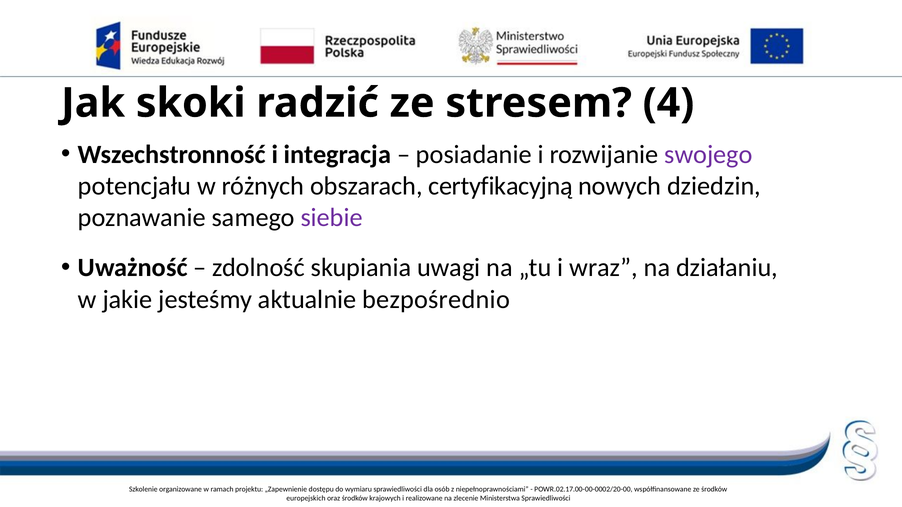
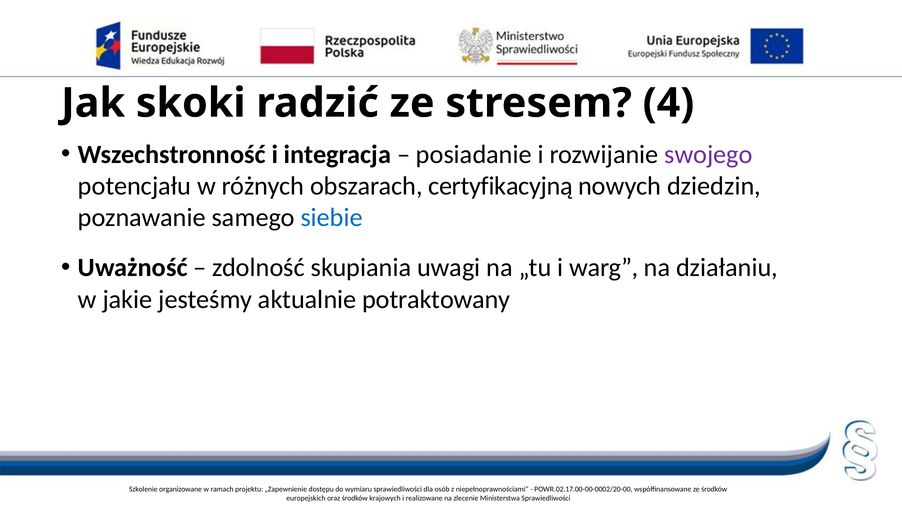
siebie colour: purple -> blue
wraz: wraz -> warg
bezpośrednio: bezpośrednio -> potraktowany
